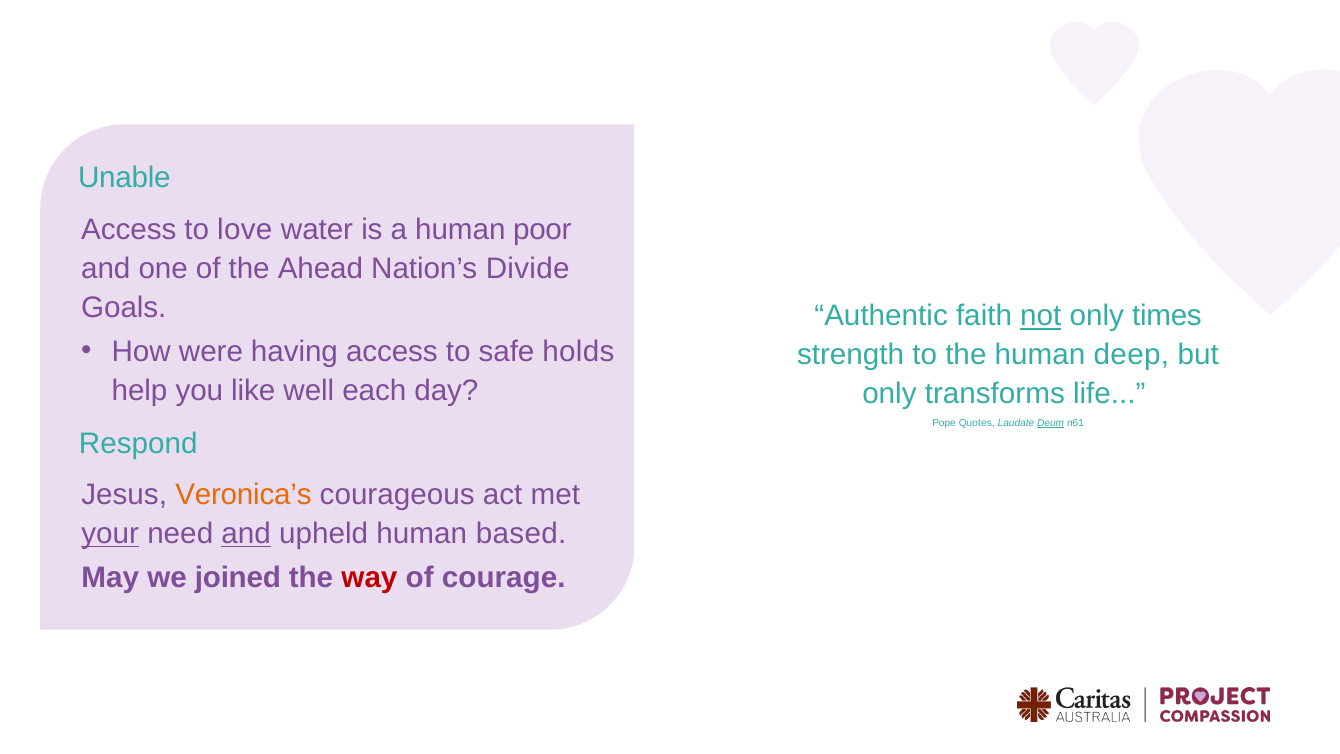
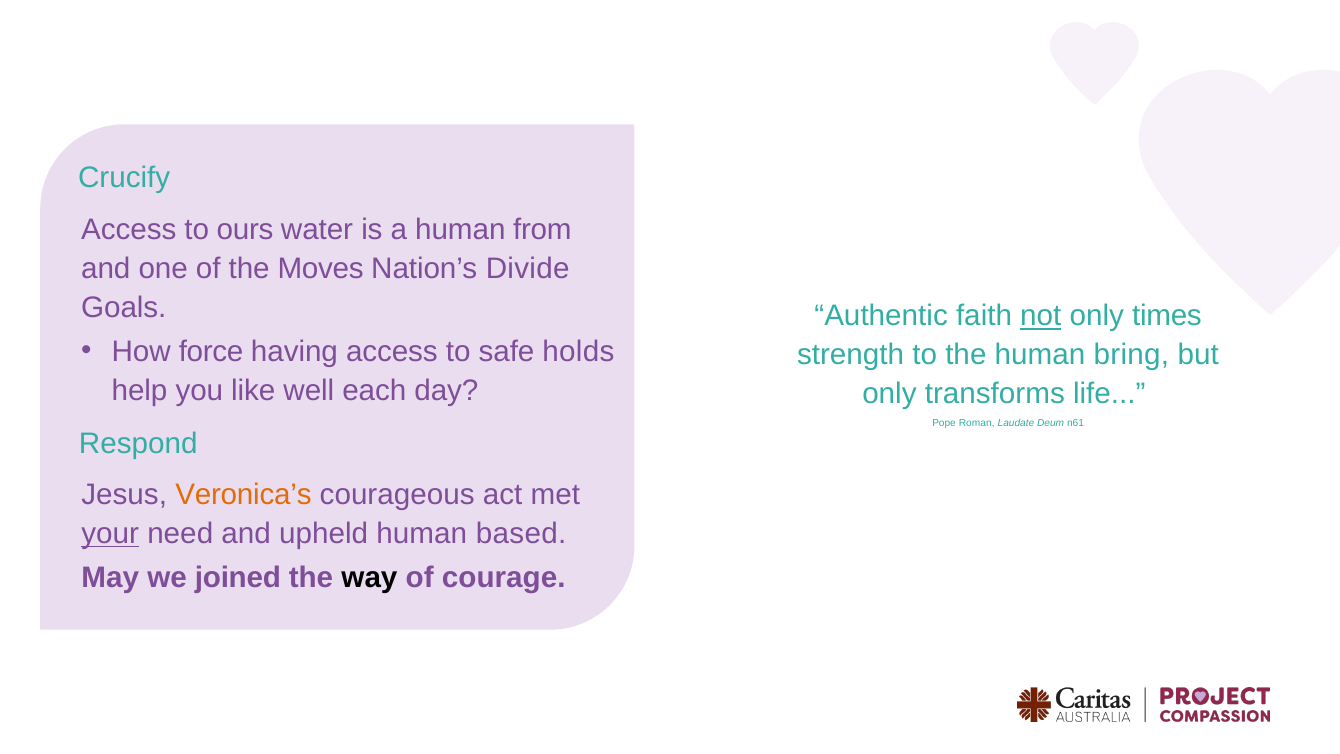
Unable: Unable -> Crucify
love: love -> ours
poor: poor -> from
Ahead: Ahead -> Moves
were: were -> force
deep: deep -> bring
Quotes: Quotes -> Roman
Deum underline: present -> none
and at (246, 534) underline: present -> none
way colour: red -> black
